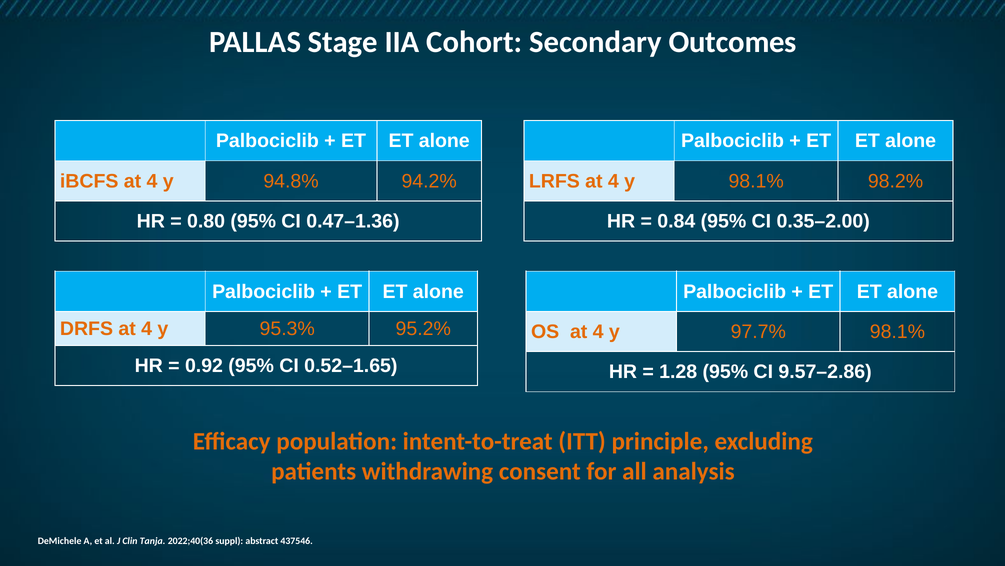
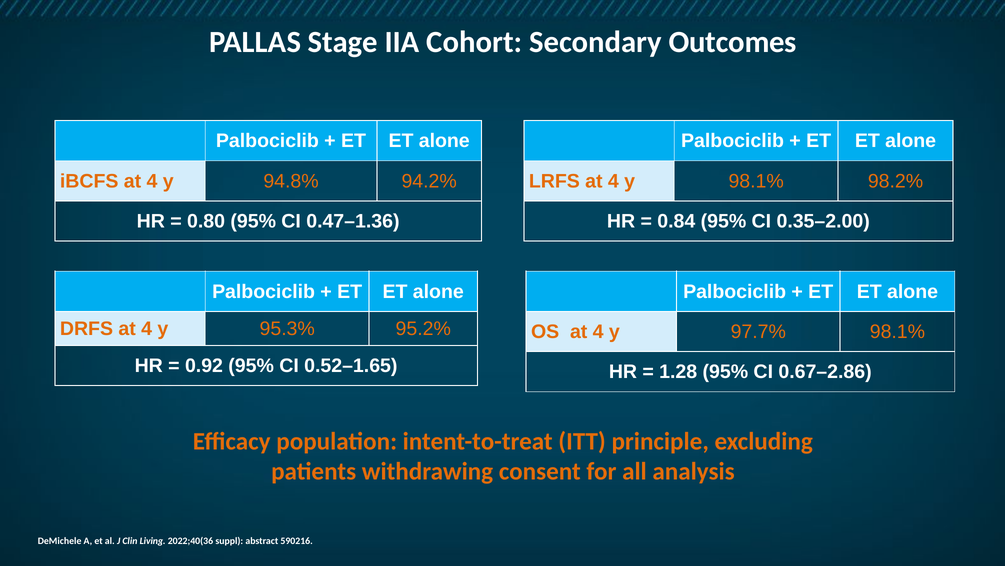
9.57–2.86: 9.57–2.86 -> 0.67–2.86
Tanja: Tanja -> Living
437546: 437546 -> 590216
